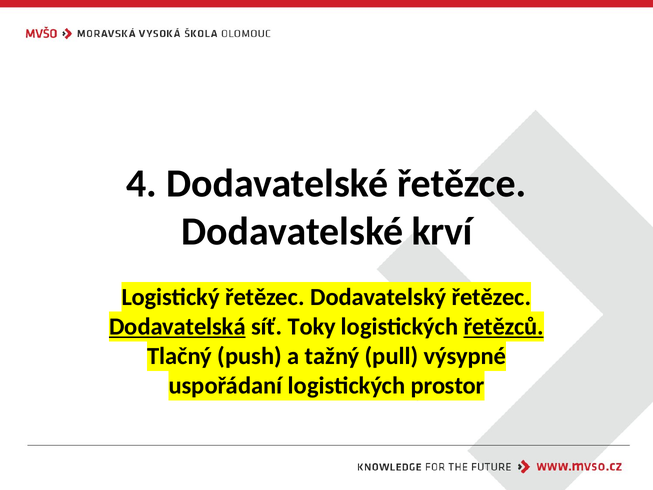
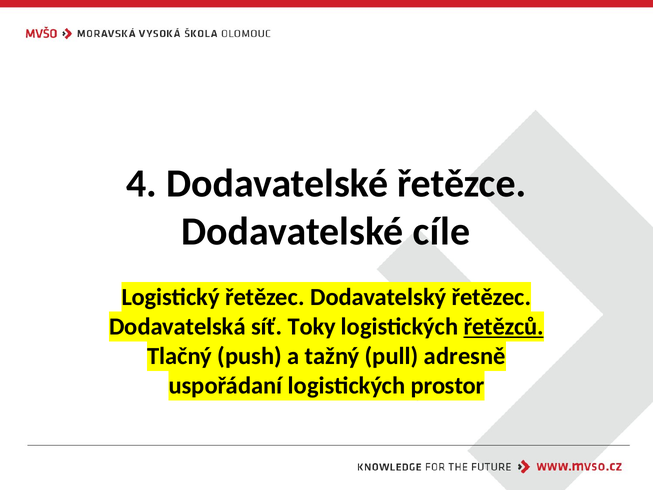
krví: krví -> cíle
Dodavatelská underline: present -> none
výsypné: výsypné -> adresně
